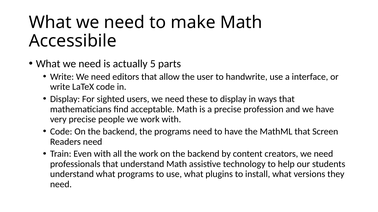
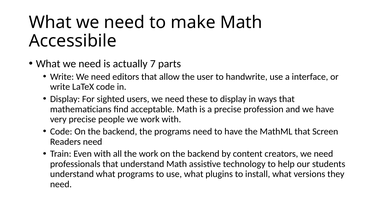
5: 5 -> 7
